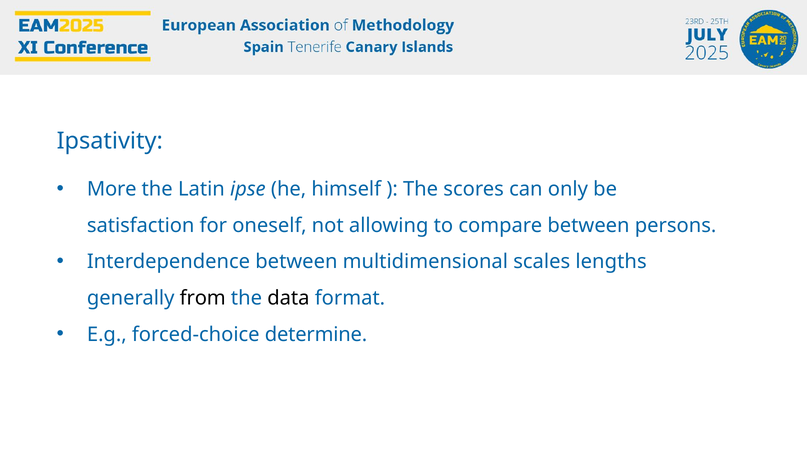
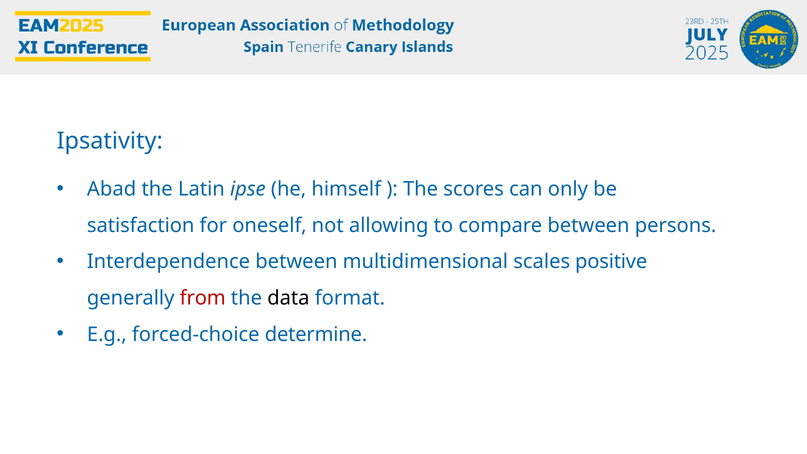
More: More -> Abad
lengths: lengths -> positive
from colour: black -> red
